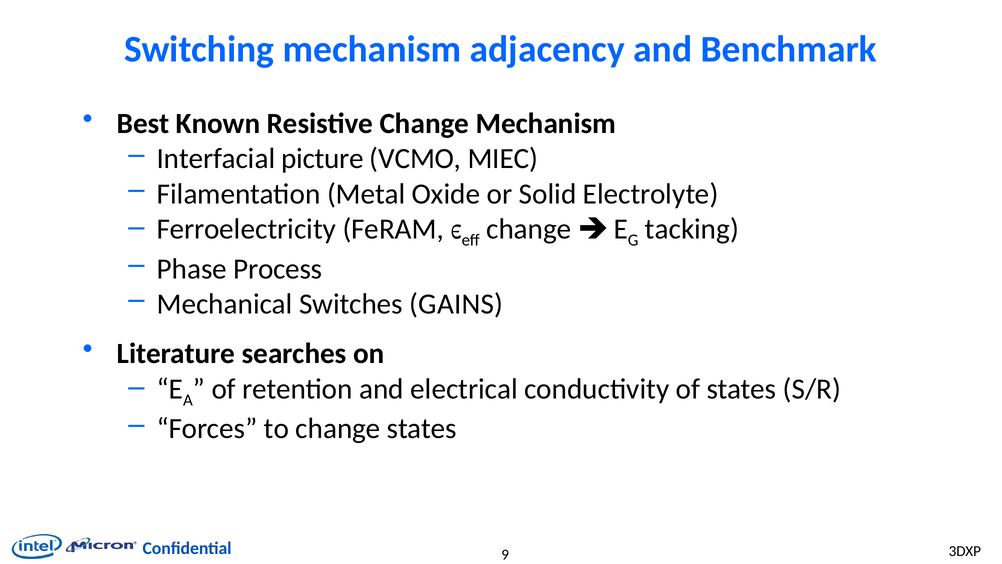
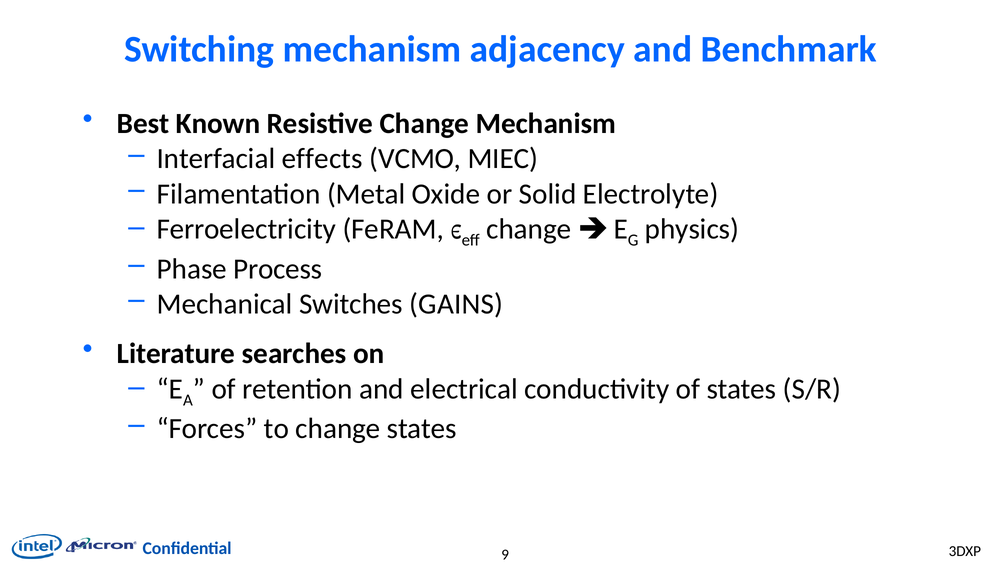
picture: picture -> effects
tacking: tacking -> physics
